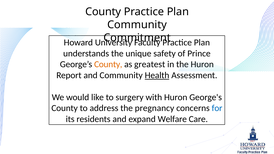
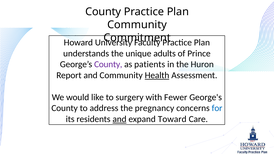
safety: safety -> adults
County at (108, 64) colour: orange -> purple
greatest: greatest -> patients
with Huron: Huron -> Fewer
and at (119, 119) underline: none -> present
Welfare: Welfare -> Toward
